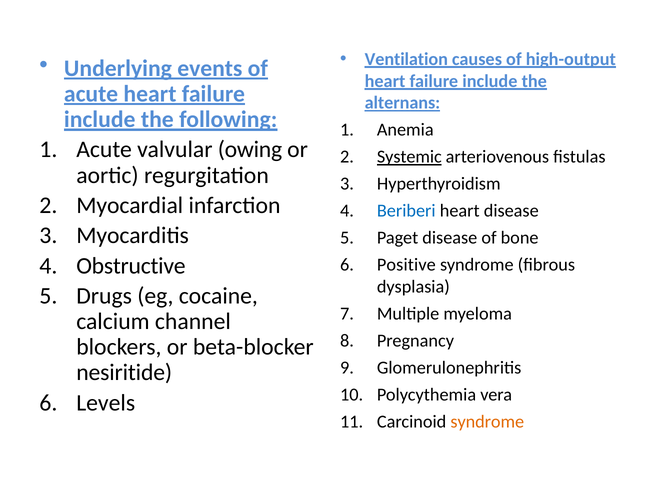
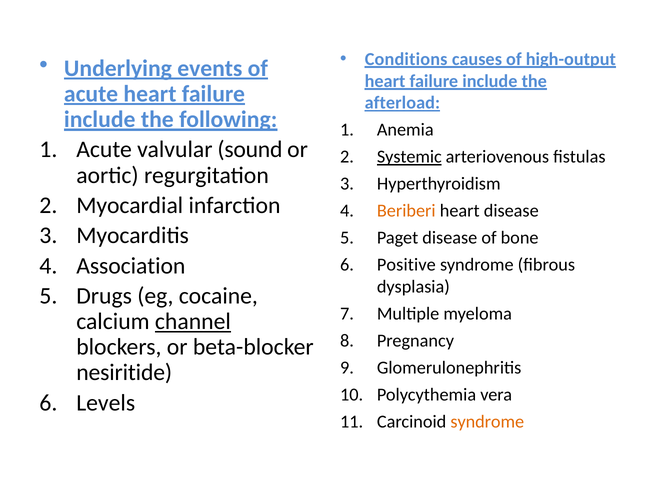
Ventilation: Ventilation -> Conditions
alternans: alternans -> afterload
owing: owing -> sound
Beriberi colour: blue -> orange
Obstructive: Obstructive -> Association
channel underline: none -> present
